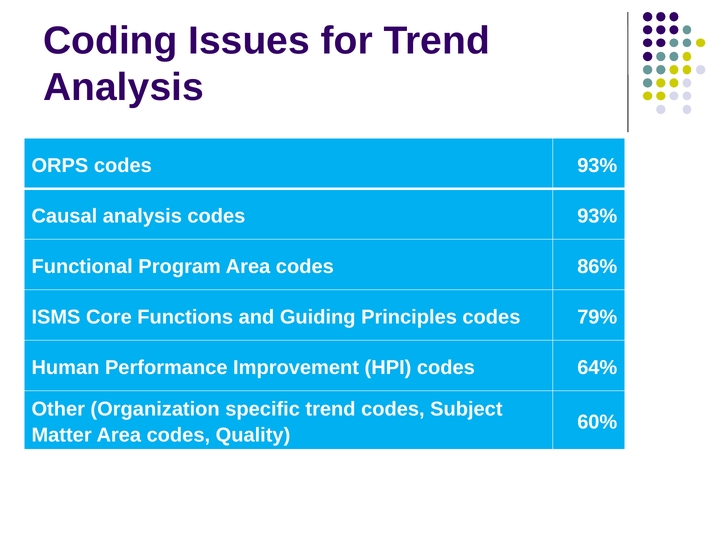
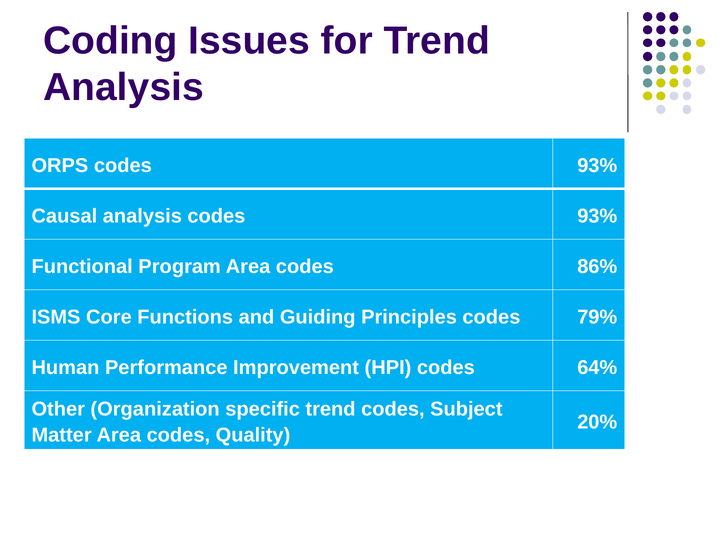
60%: 60% -> 20%
